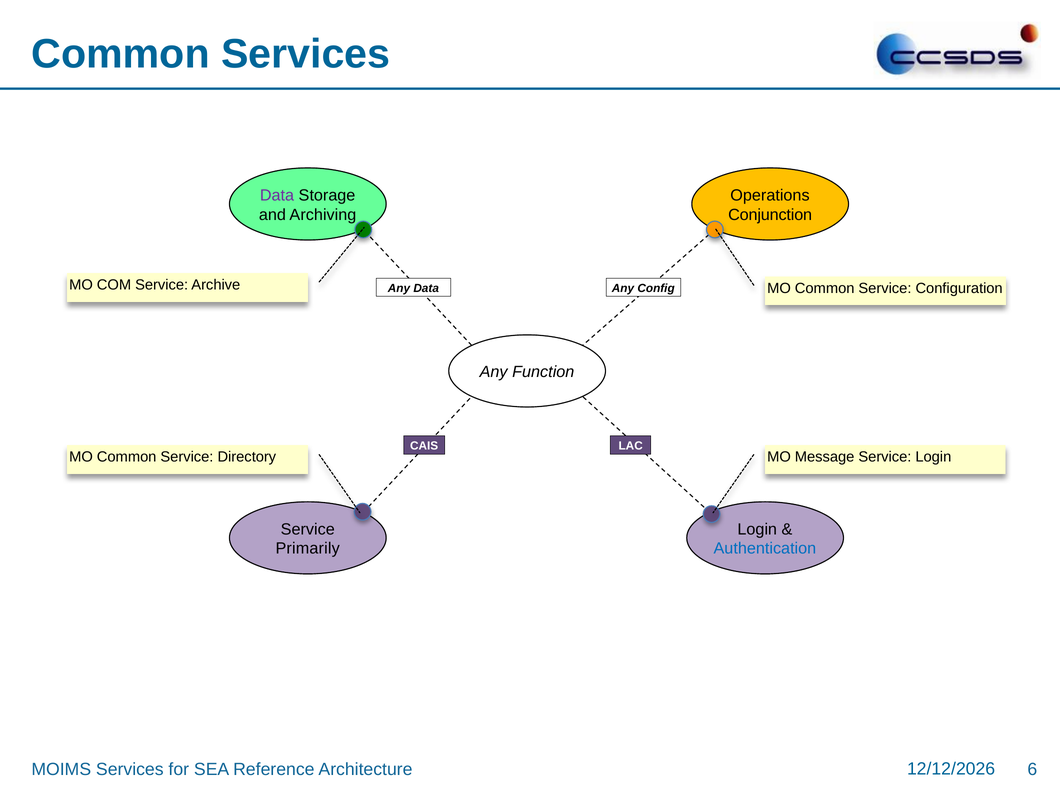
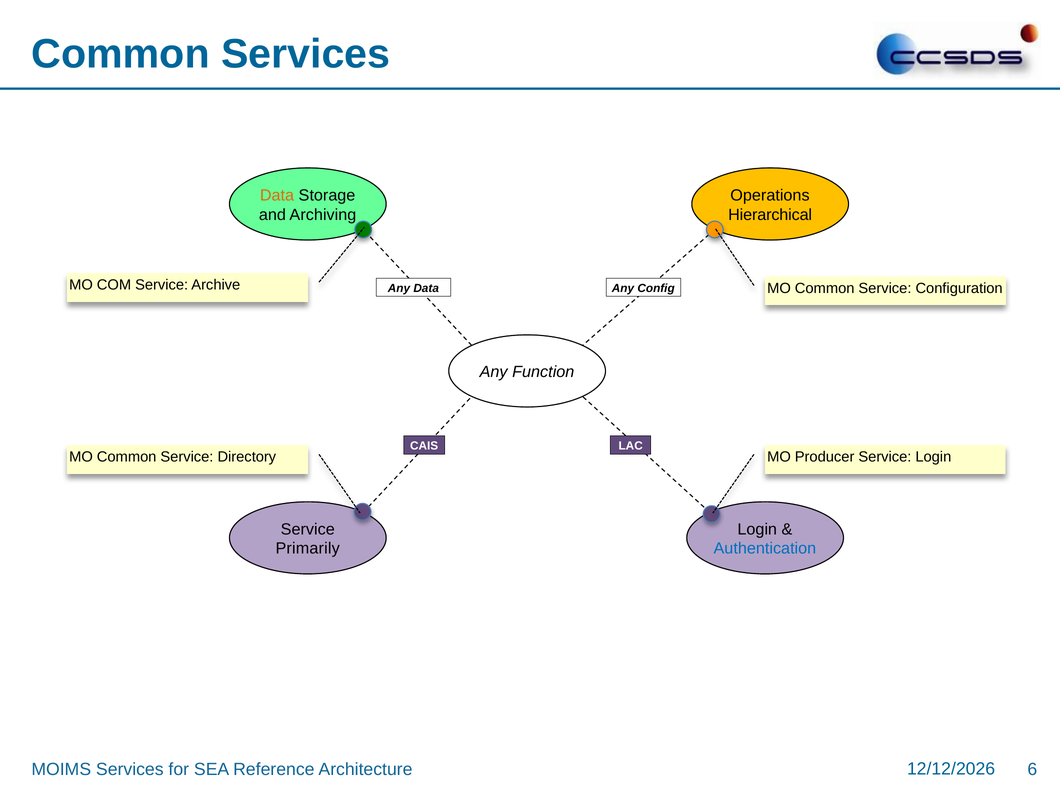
Data at (277, 195) colour: purple -> orange
Conjunction: Conjunction -> Hierarchical
Message: Message -> Producer
